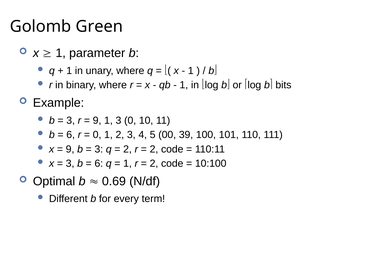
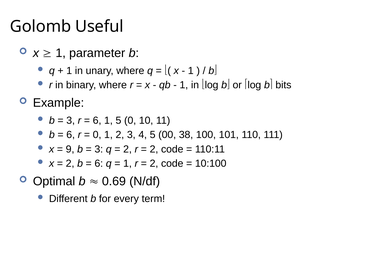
Green: Green -> Useful
9 at (97, 120): 9 -> 6
1 3: 3 -> 5
39: 39 -> 38
3 at (70, 163): 3 -> 2
